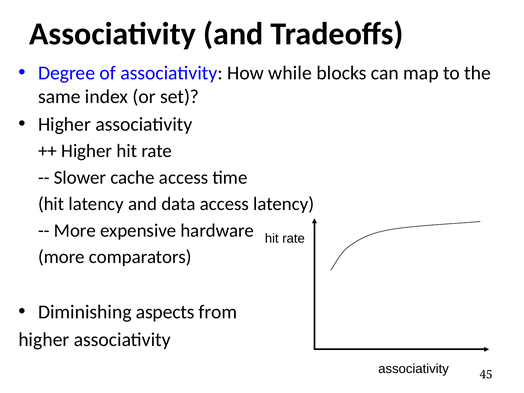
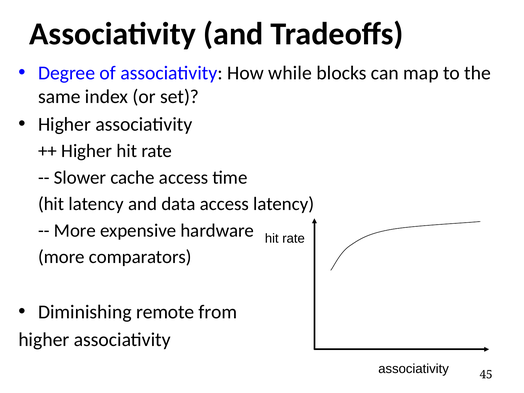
aspects: aspects -> remote
